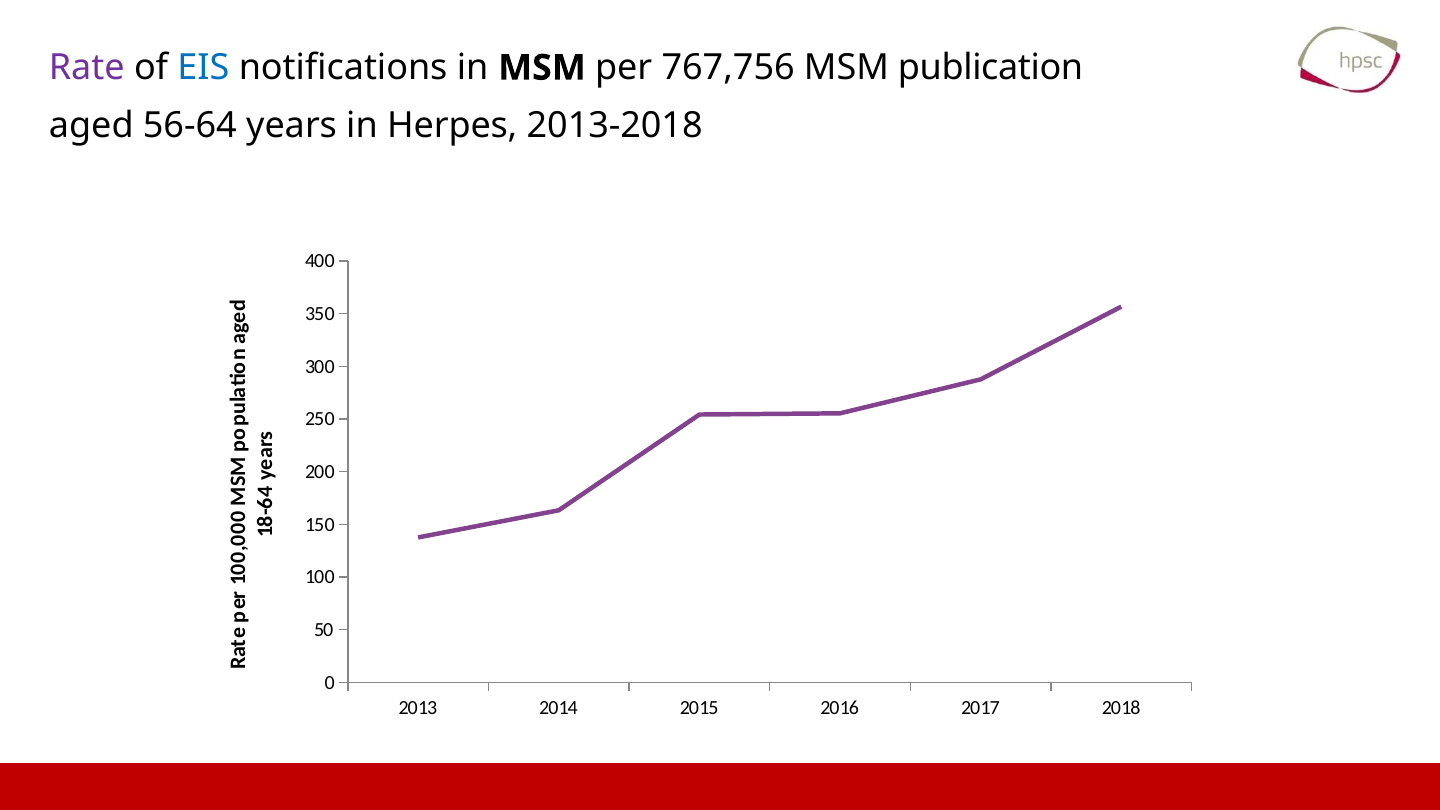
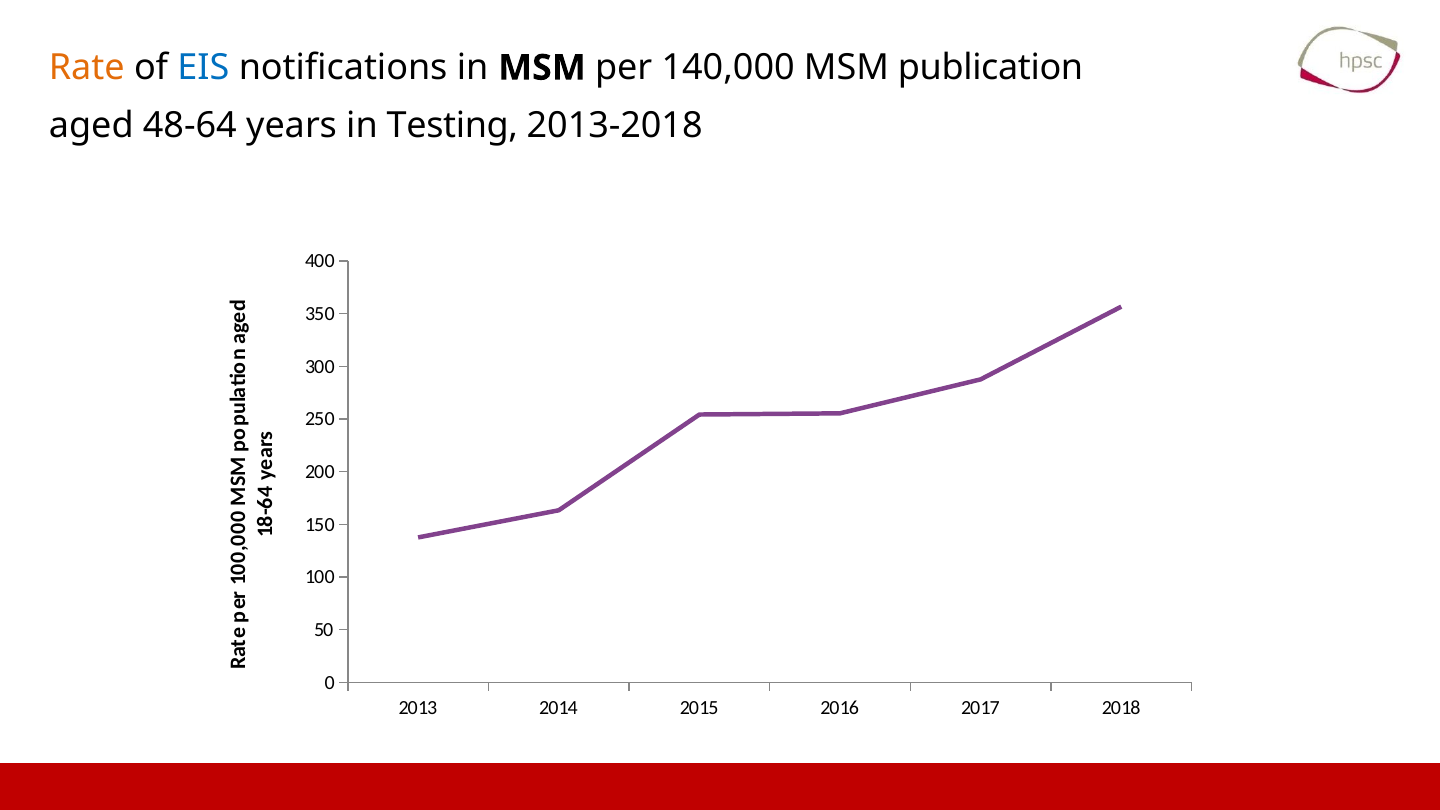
Rate colour: purple -> orange
767,756: 767,756 -> 140,000
56-64: 56-64 -> 48-64
Herpes: Herpes -> Testing
